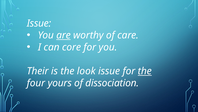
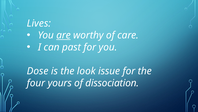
Issue at (39, 23): Issue -> Lives
core: core -> past
Their: Their -> Dose
the at (145, 71) underline: present -> none
